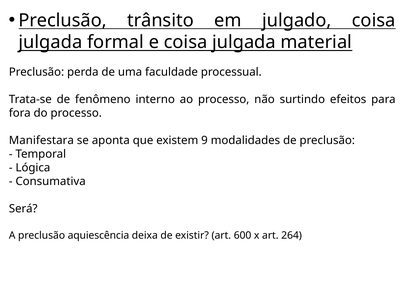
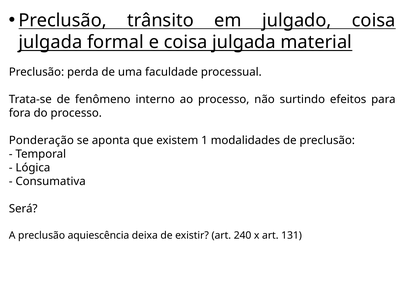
Manifestara: Manifestara -> Ponderação
9: 9 -> 1
600: 600 -> 240
264: 264 -> 131
